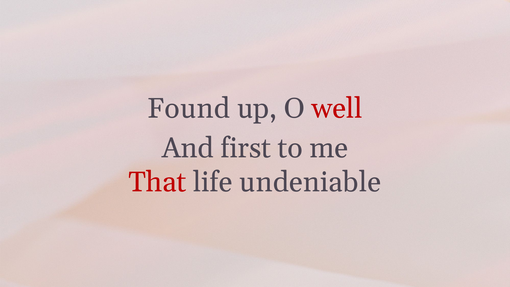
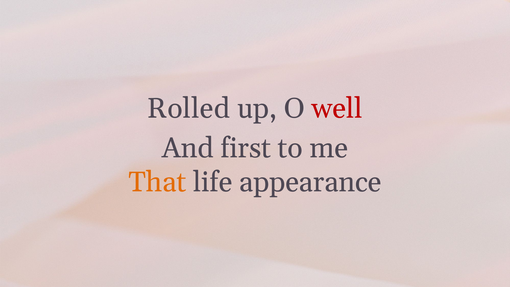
Found: Found -> Rolled
That colour: red -> orange
undeniable: undeniable -> appearance
